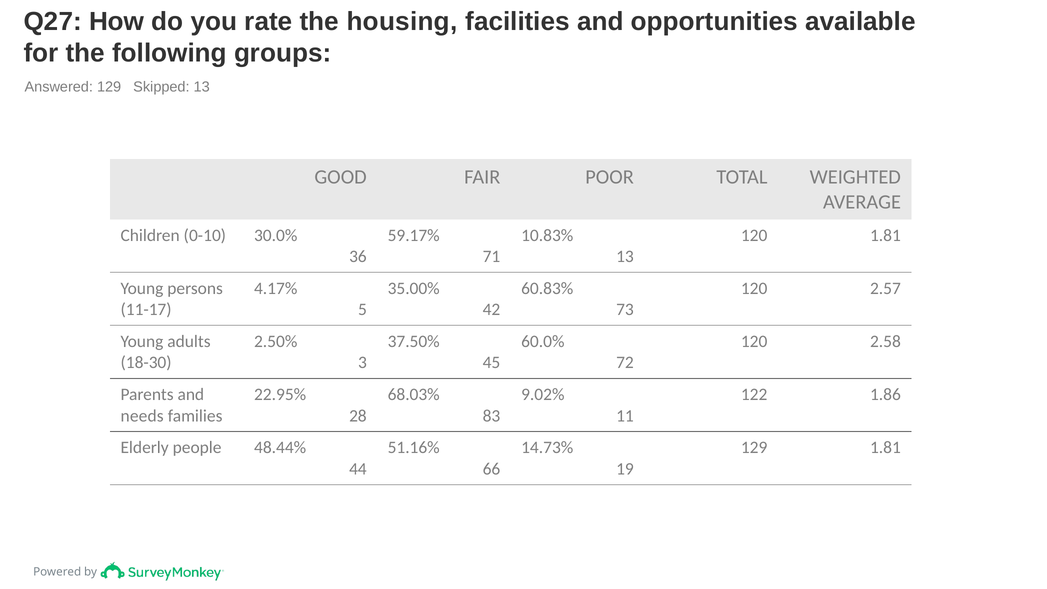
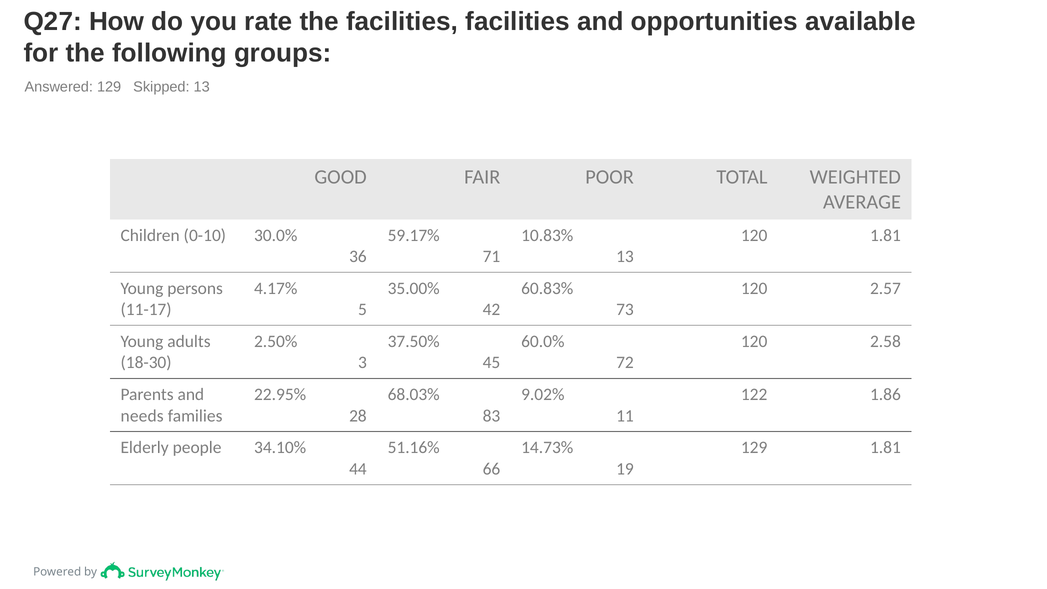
the housing: housing -> facilities
48.44%: 48.44% -> 34.10%
